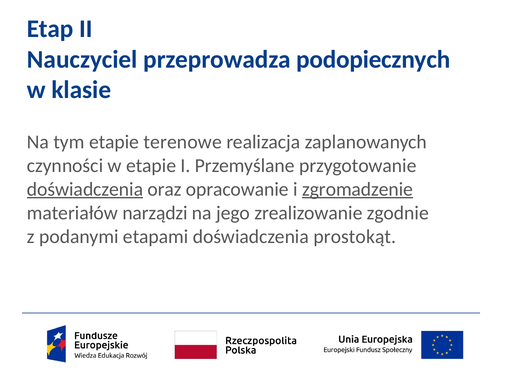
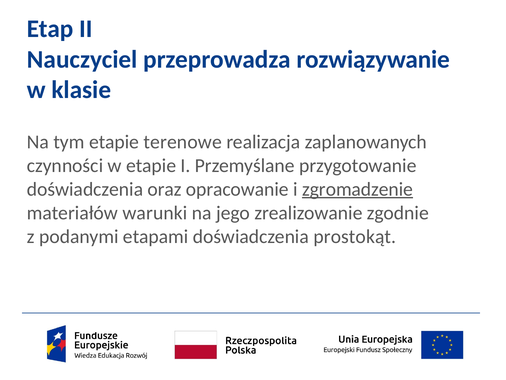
podopiecznych: podopiecznych -> rozwiązywanie
doświadczenia at (85, 189) underline: present -> none
narządzi: narządzi -> warunki
